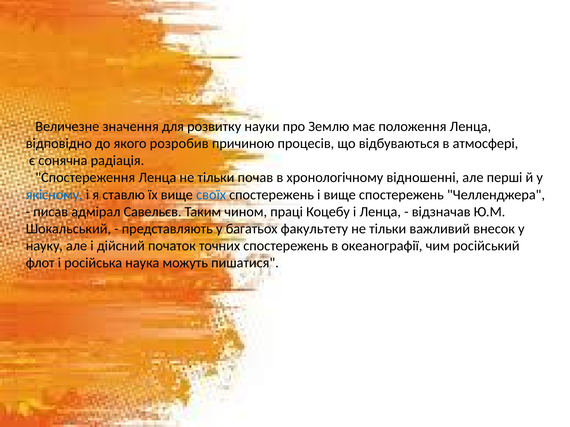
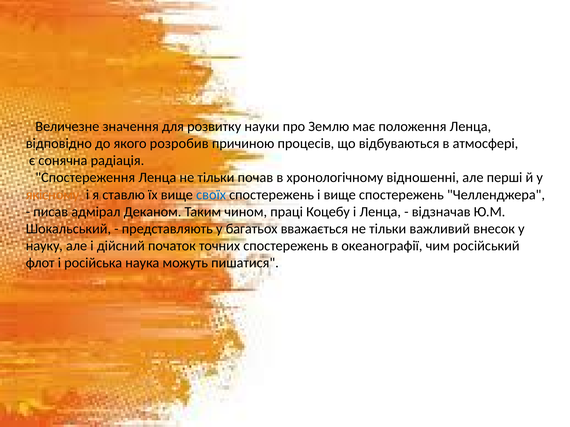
якісному colour: blue -> orange
Савельєв: Савельєв -> Деканом
факультету: факультету -> вважається
